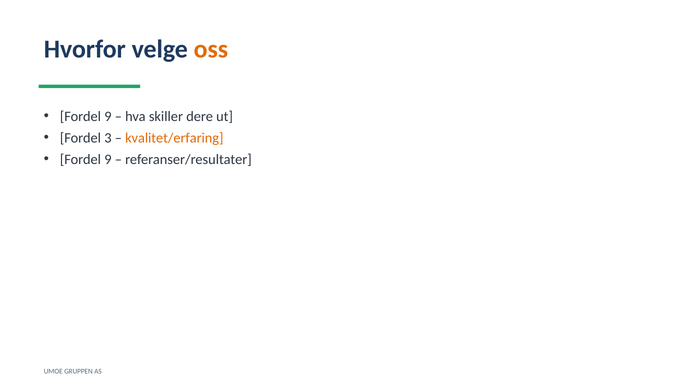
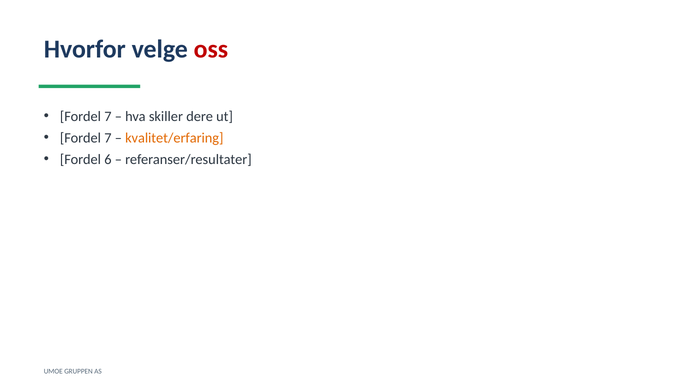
oss colour: orange -> red
9 at (108, 117): 9 -> 7
3 at (108, 138): 3 -> 7
9 at (108, 160): 9 -> 6
